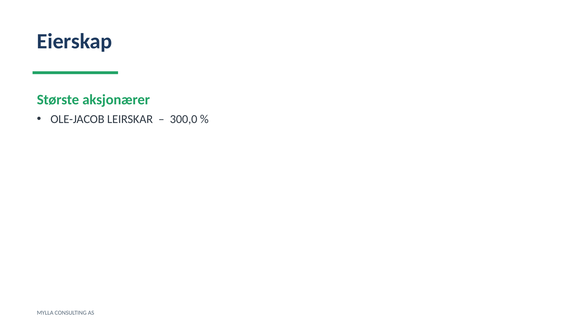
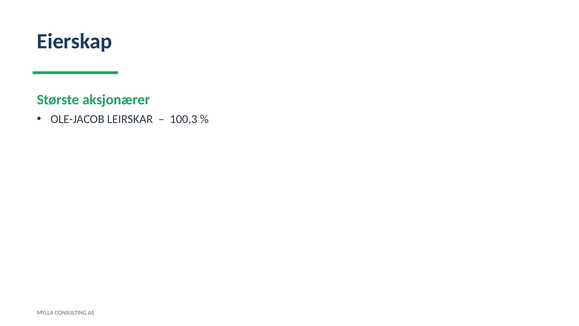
300,0: 300,0 -> 100,3
